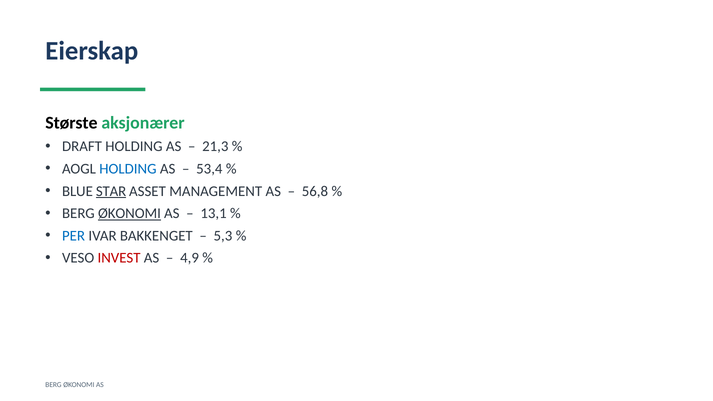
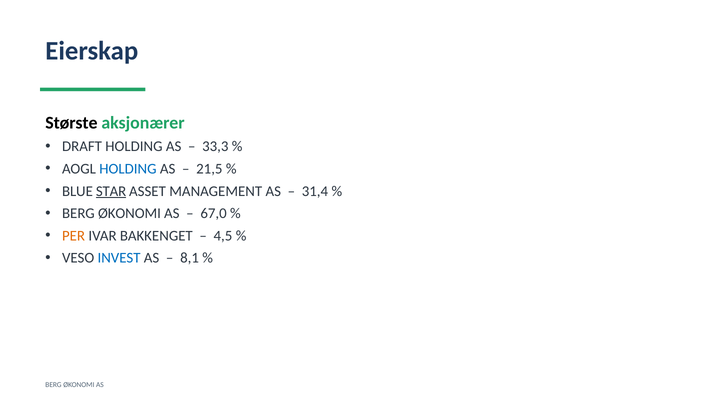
21,3: 21,3 -> 33,3
53,4: 53,4 -> 21,5
56,8: 56,8 -> 31,4
ØKONOMI at (129, 213) underline: present -> none
13,1: 13,1 -> 67,0
PER colour: blue -> orange
5,3: 5,3 -> 4,5
INVEST colour: red -> blue
4,9: 4,9 -> 8,1
